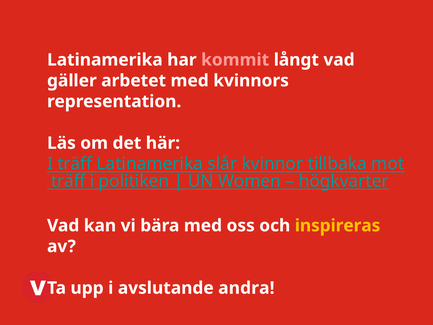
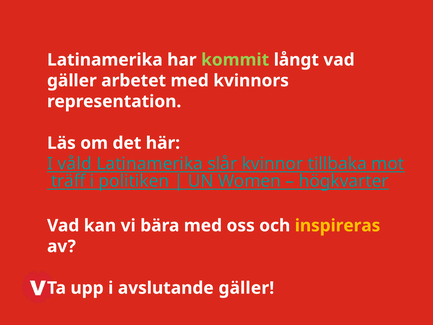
kommit colour: pink -> light green
I träff: träff -> våld
avslutande andra: andra -> gäller
